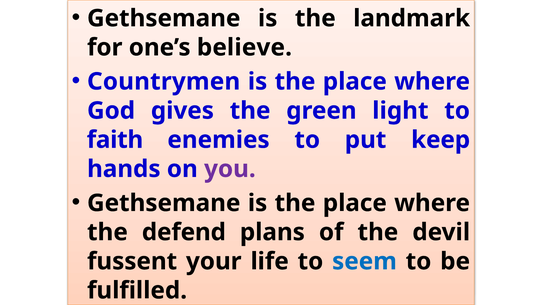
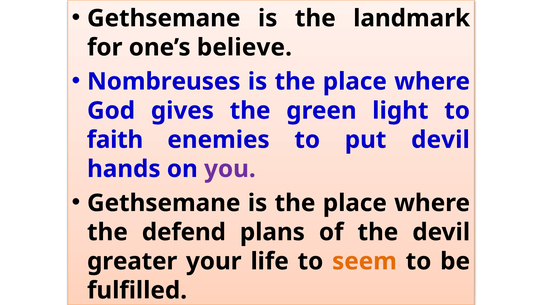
Countrymen: Countrymen -> Nombreuses
put keep: keep -> devil
fussent: fussent -> greater
seem colour: blue -> orange
